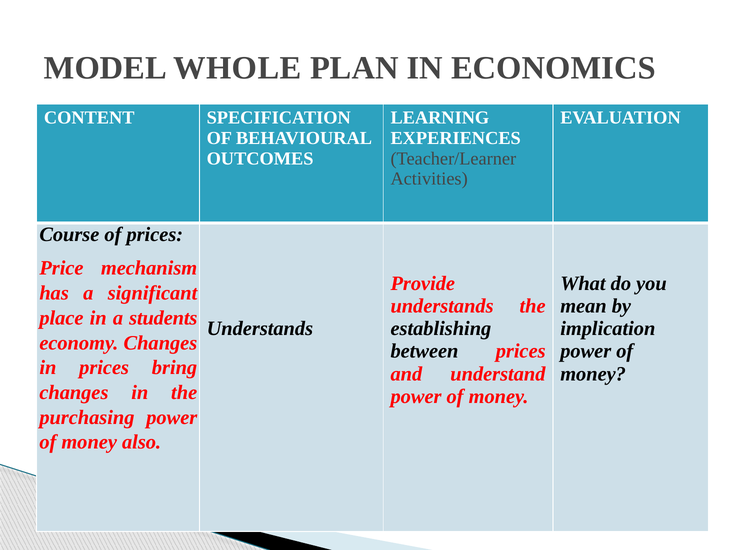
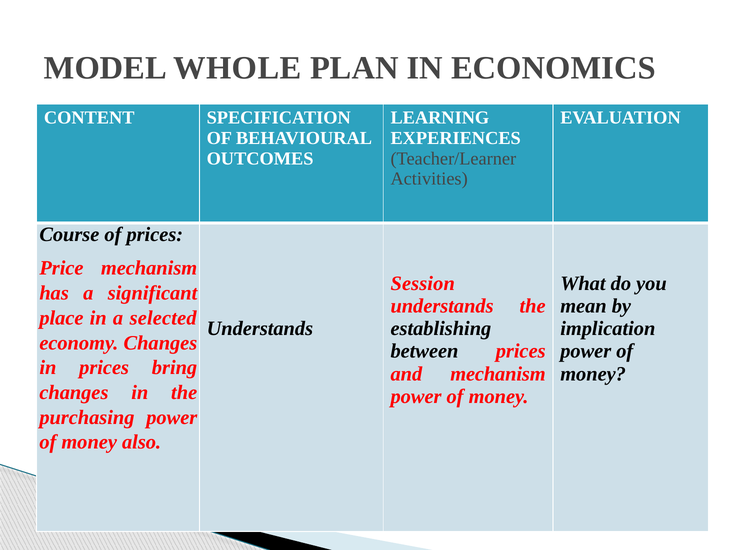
Provide: Provide -> Session
students: students -> selected
and understand: understand -> mechanism
